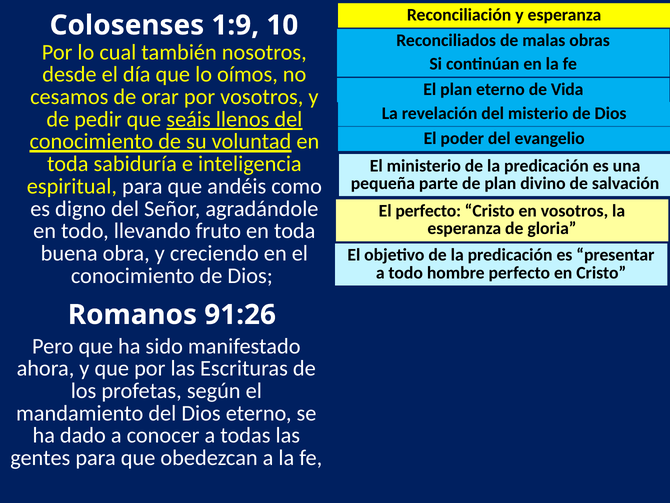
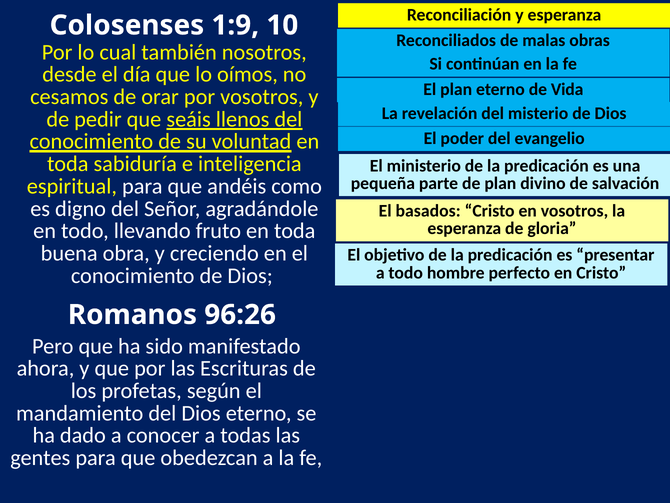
El perfecto: perfecto -> basados
91:26: 91:26 -> 96:26
